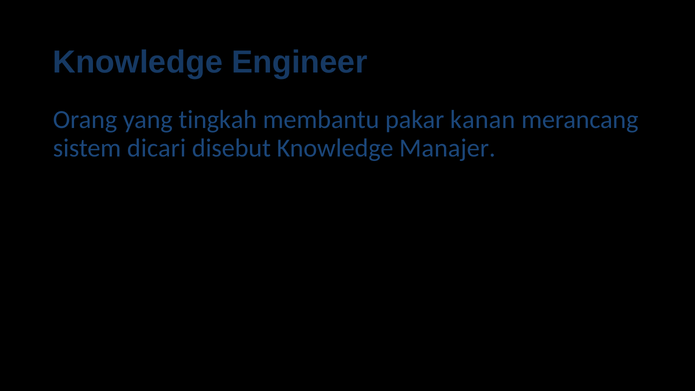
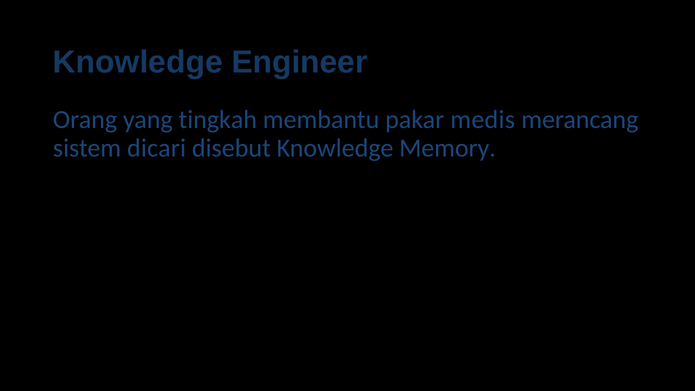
kanan: kanan -> medis
Manajer: Manajer -> Memory
